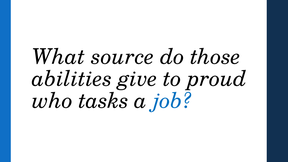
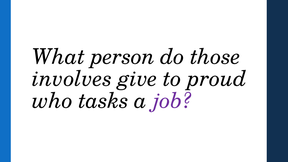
source: source -> person
abilities: abilities -> involves
job colour: blue -> purple
